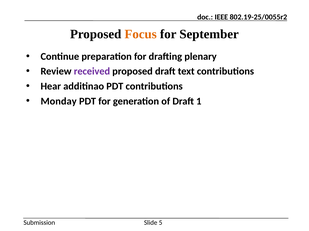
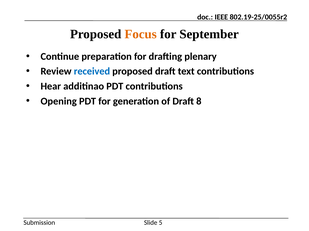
received colour: purple -> blue
Monday: Monday -> Opening
1: 1 -> 8
